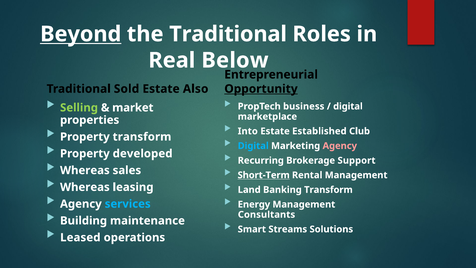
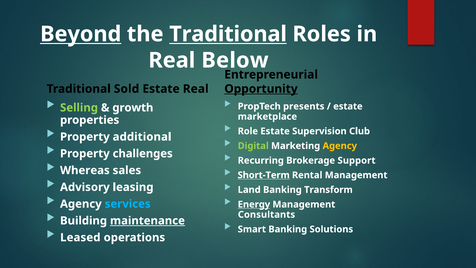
Traditional at (228, 34) underline: none -> present
Estate Also: Also -> Real
business: business -> presents
digital at (348, 106): digital -> estate
market: market -> growth
Into: Into -> Role
Established: Established -> Supervision
Property transform: transform -> additional
Digital at (253, 146) colour: light blue -> light green
Agency at (340, 146) colour: pink -> yellow
developed: developed -> challenges
Whereas at (85, 187): Whereas -> Advisory
Energy underline: none -> present
maintenance underline: none -> present
Smart Streams: Streams -> Banking
